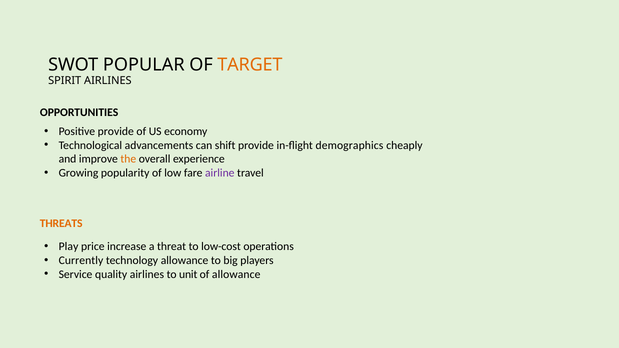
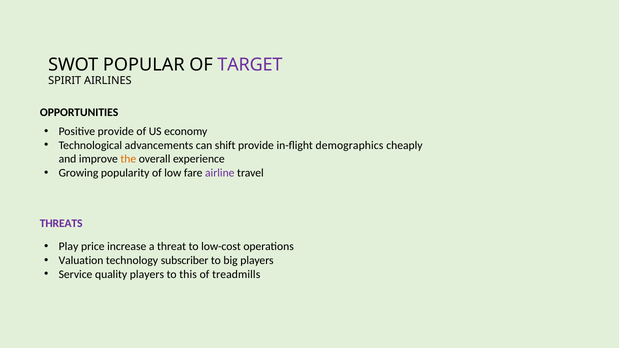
TARGET colour: orange -> purple
THREATS colour: orange -> purple
Currently: Currently -> Valuation
technology allowance: allowance -> subscriber
quality airlines: airlines -> players
unit: unit -> this
of allowance: allowance -> treadmills
